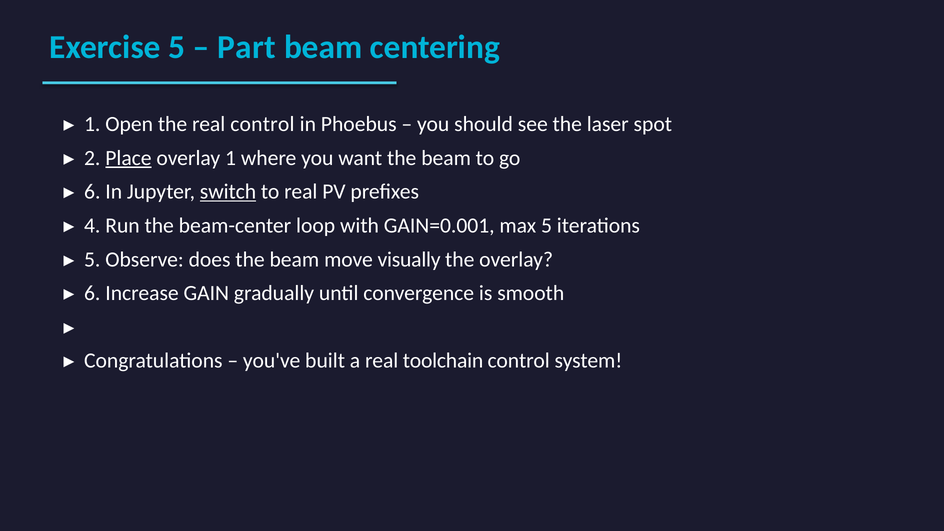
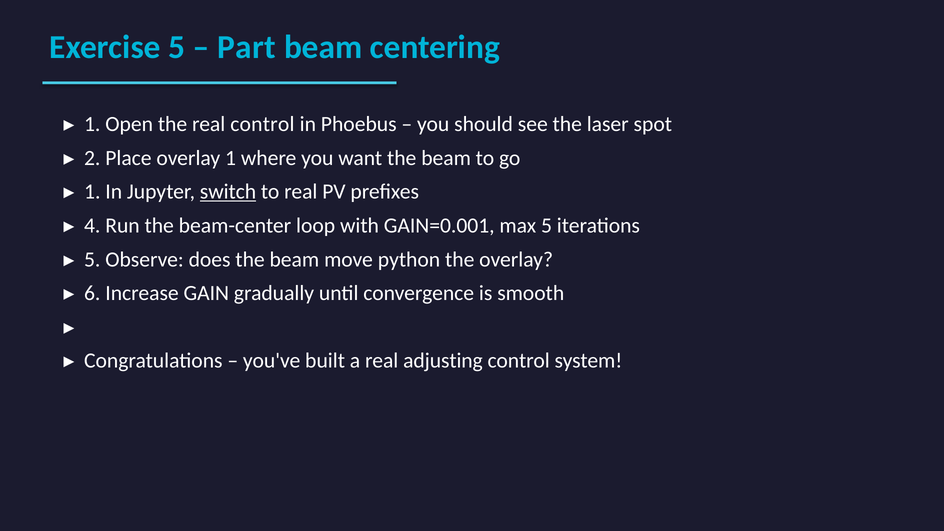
Place underline: present -> none
6 at (92, 192): 6 -> 1
visually: visually -> python
toolchain: toolchain -> adjusting
